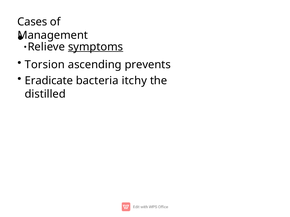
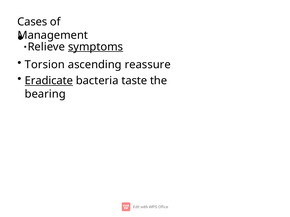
prevents: prevents -> reassure
Eradicate underline: none -> present
itchy: itchy -> taste
distilled: distilled -> bearing
